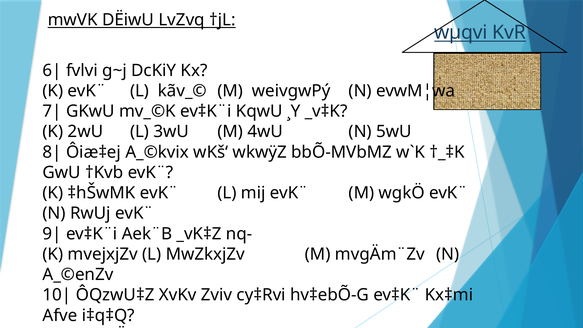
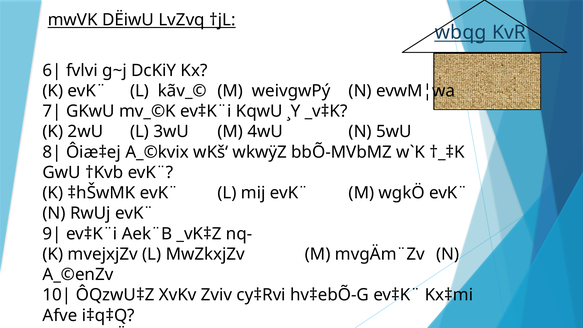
wµqvi: wµqvi -> wbqg
